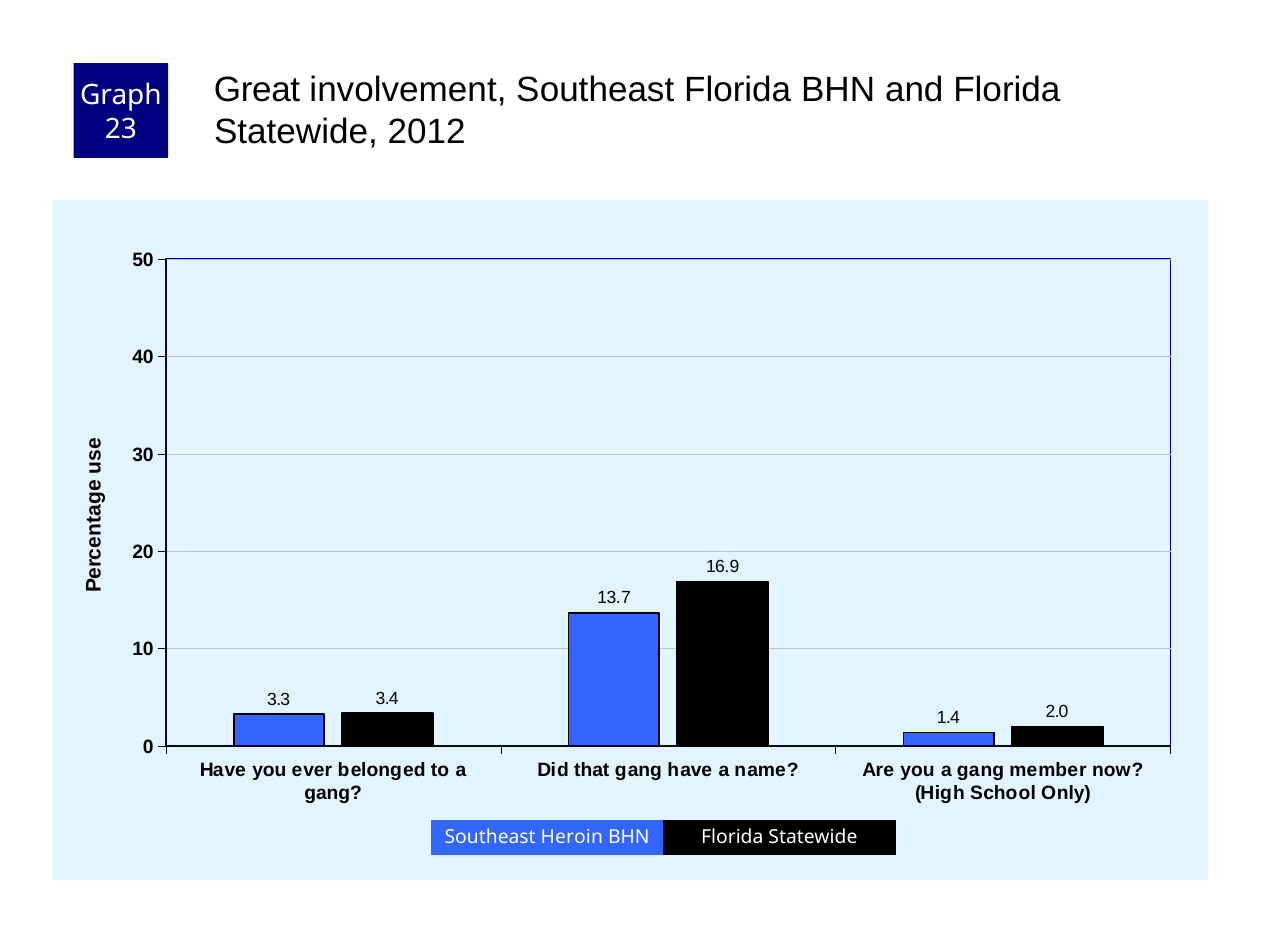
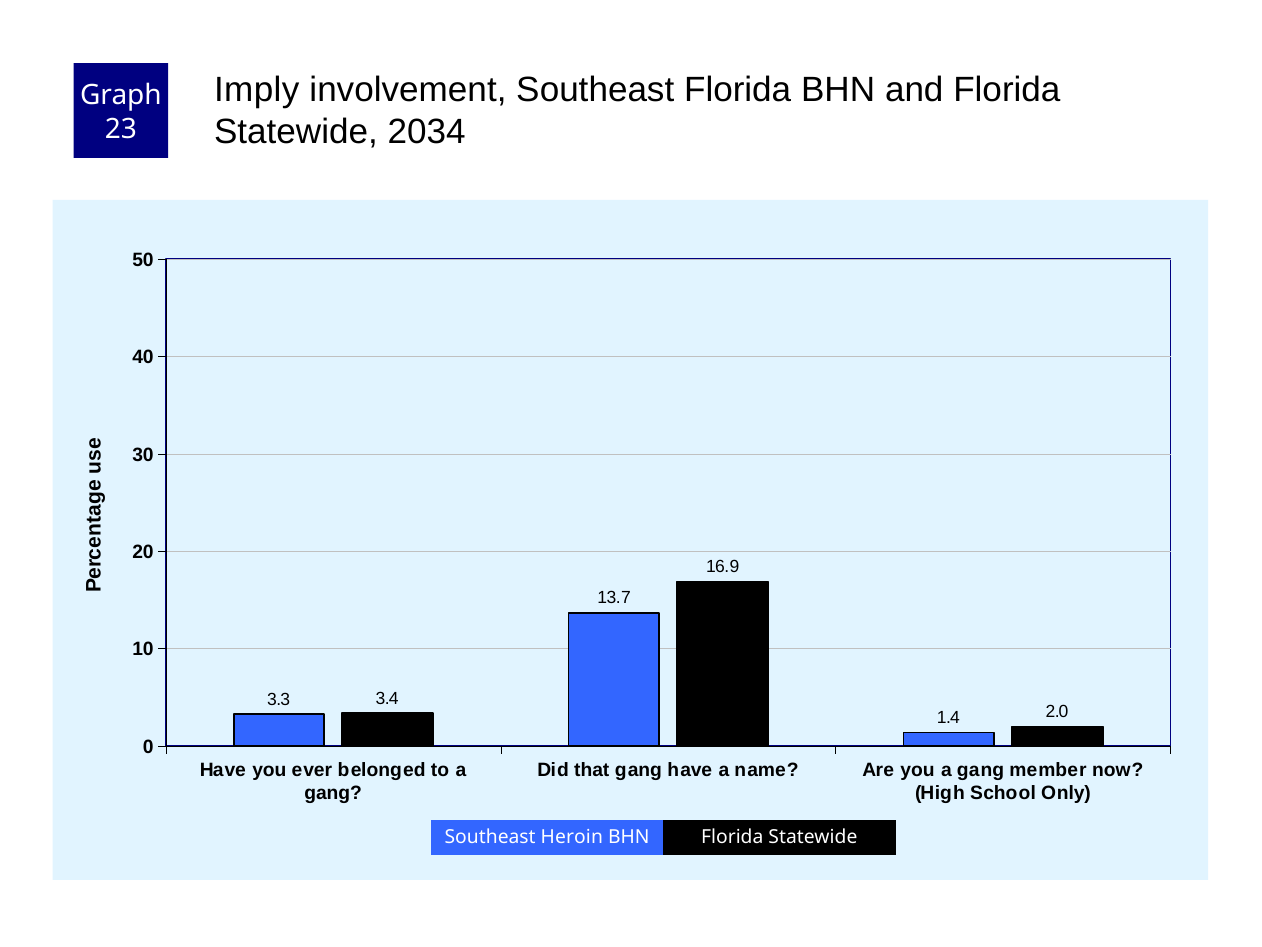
Great: Great -> Imply
2012: 2012 -> 2034
